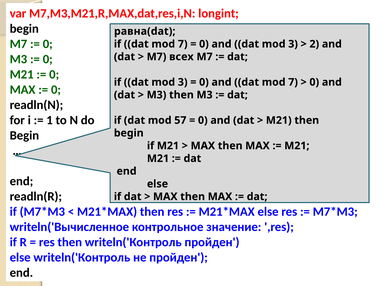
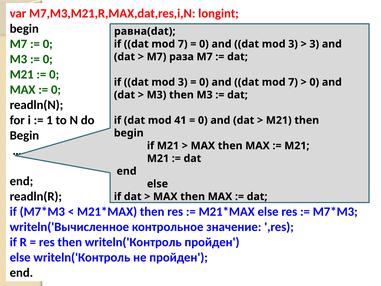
2 at (314, 44): 2 -> 3
всех: всех -> раза
57: 57 -> 41
